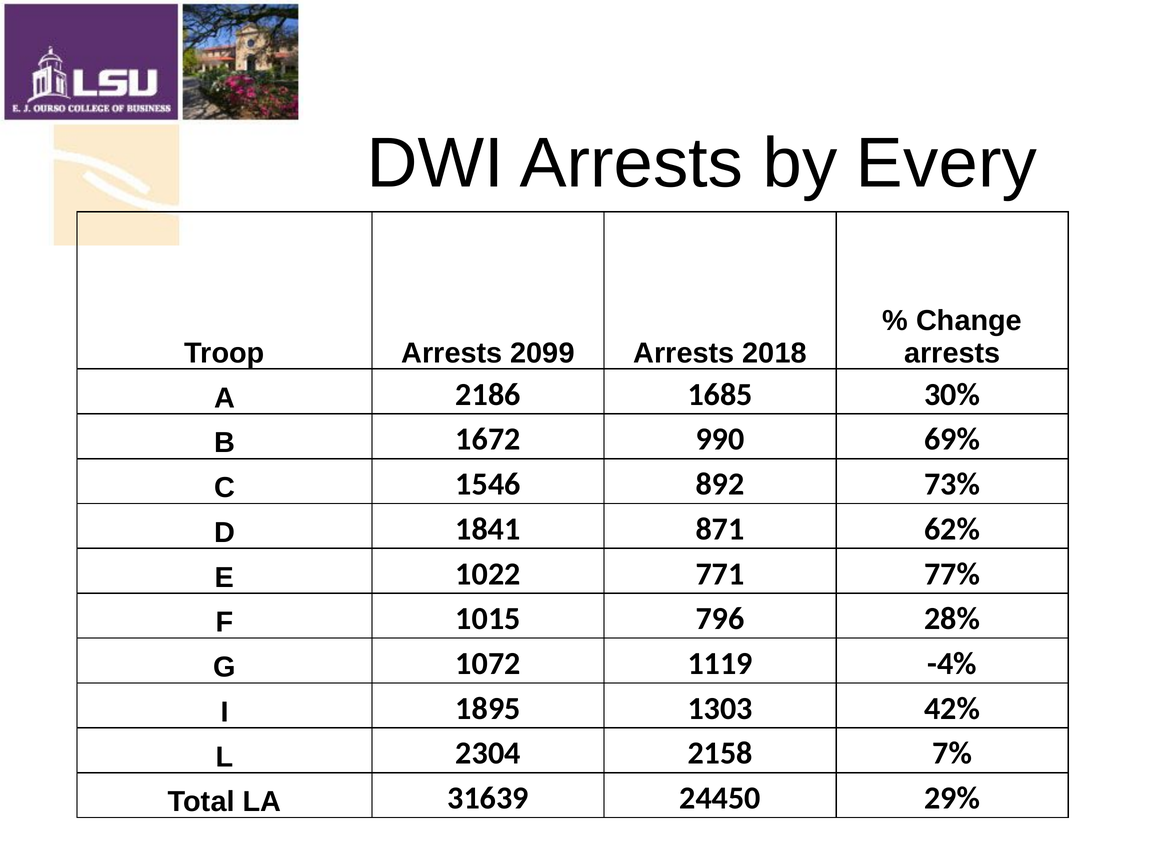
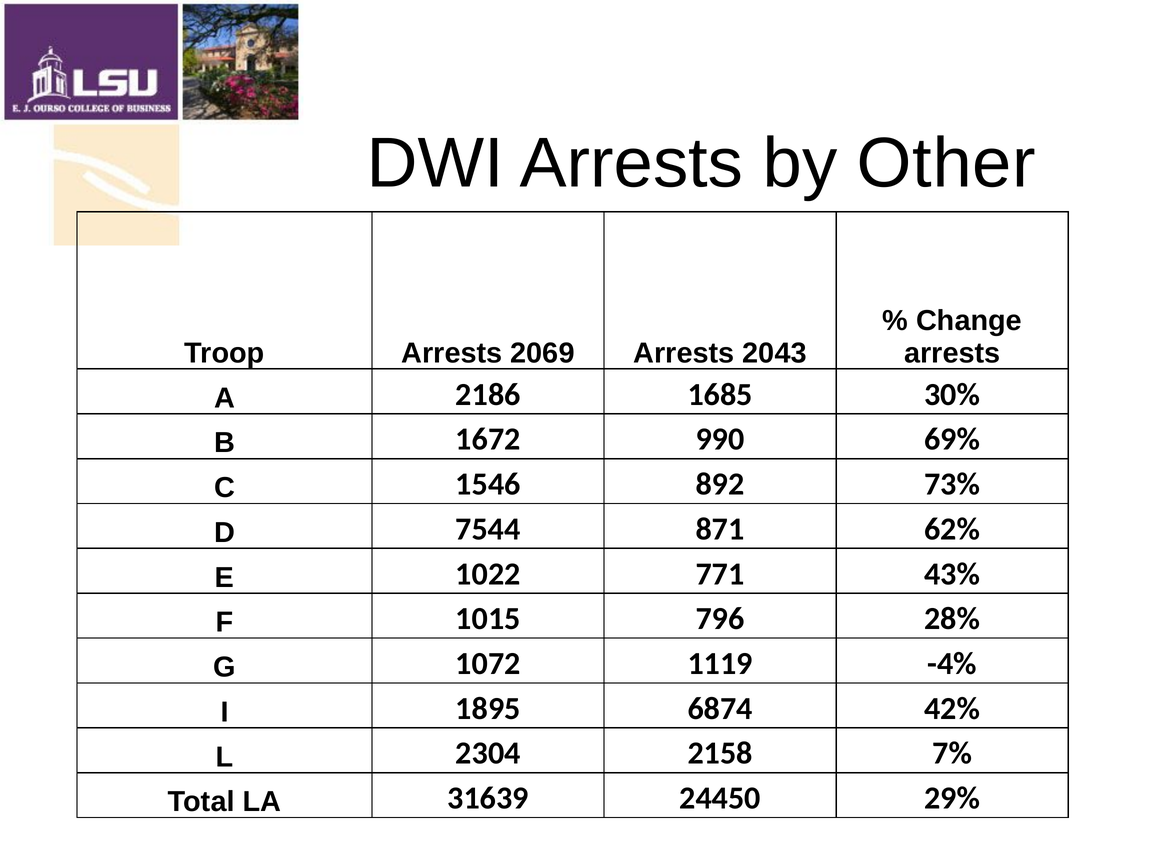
Every: Every -> Other
2099: 2099 -> 2069
2018: 2018 -> 2043
1841: 1841 -> 7544
77%: 77% -> 43%
1303: 1303 -> 6874
